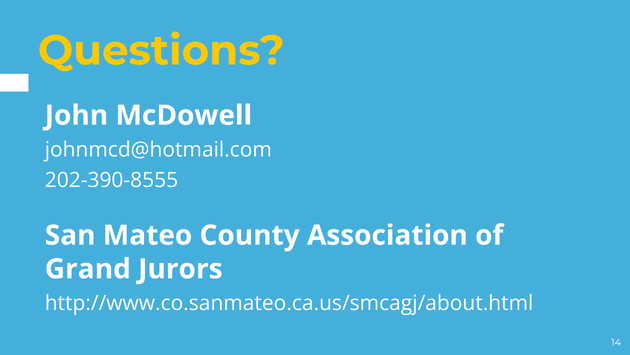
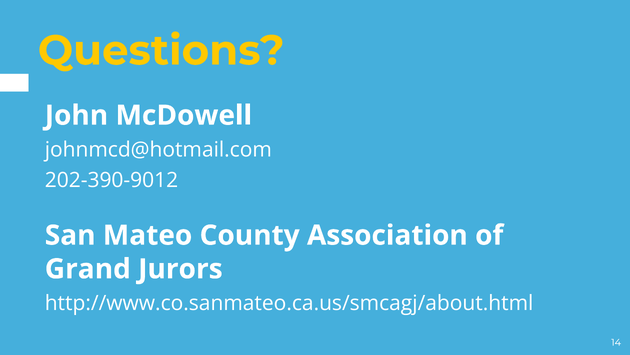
202-390-8555: 202-390-8555 -> 202-390-9012
